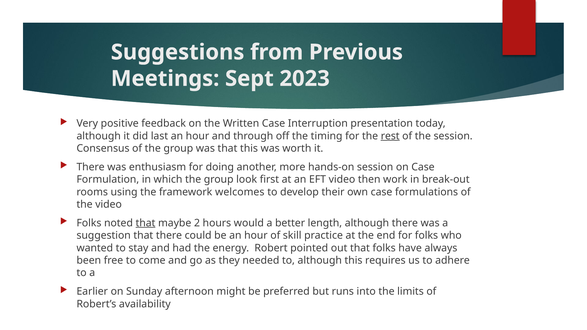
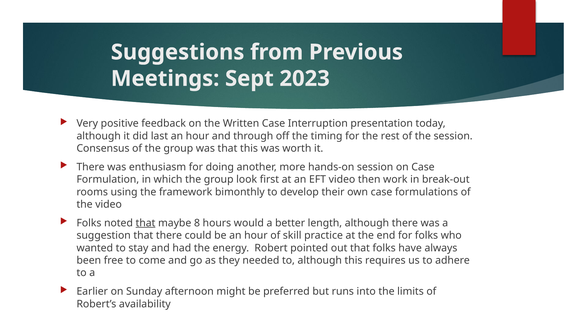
rest underline: present -> none
welcomes: welcomes -> bimonthly
2: 2 -> 8
